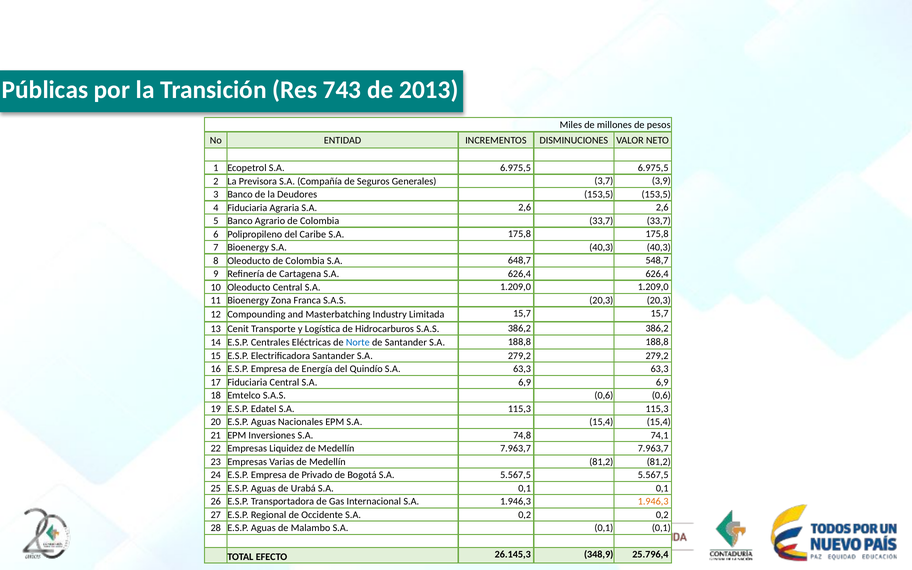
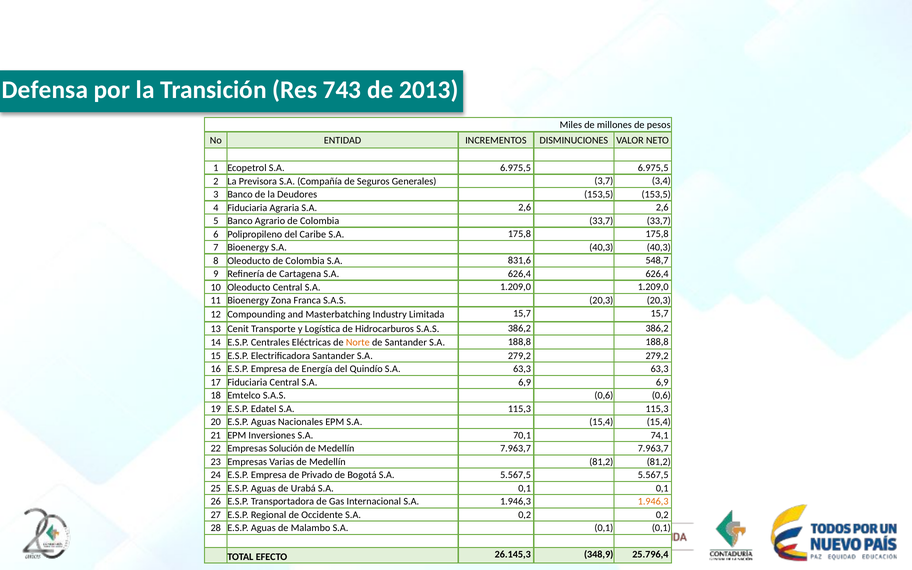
Públicas: Públicas -> Defensa
3,9: 3,9 -> 3,4
648,7: 648,7 -> 831,6
Norte colour: blue -> orange
74,8: 74,8 -> 70,1
Liquidez: Liquidez -> Solución
